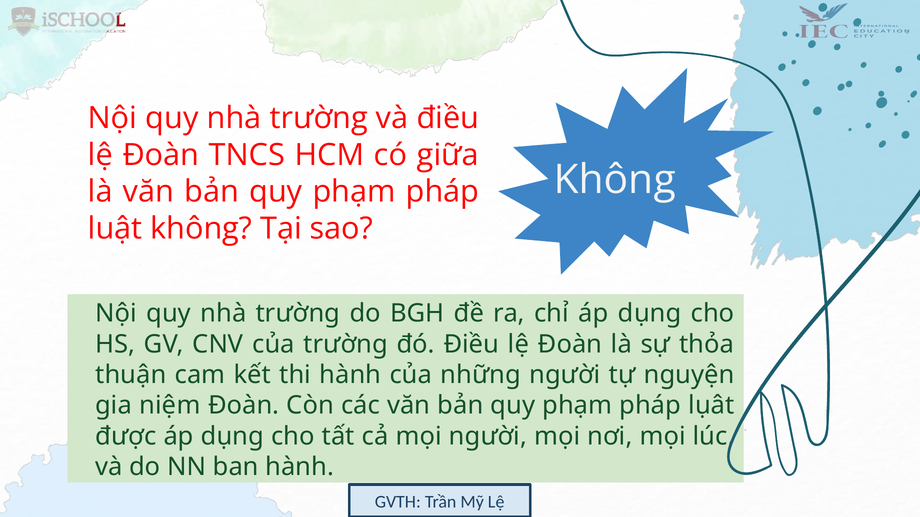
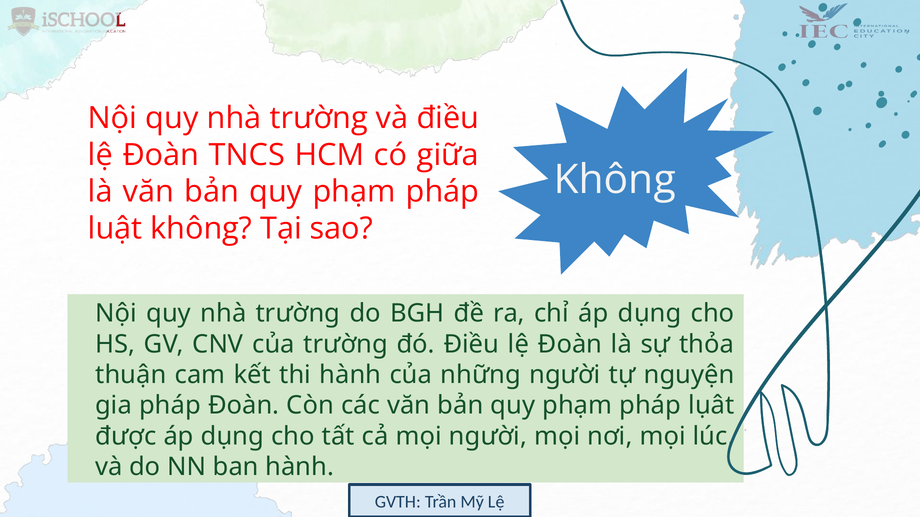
gia niệm: niệm -> pháp
